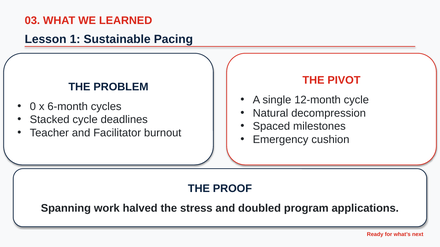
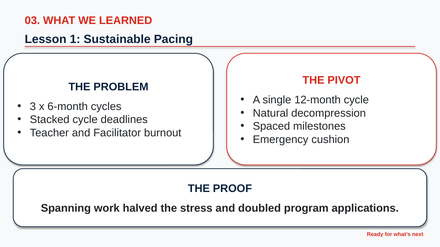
0: 0 -> 3
